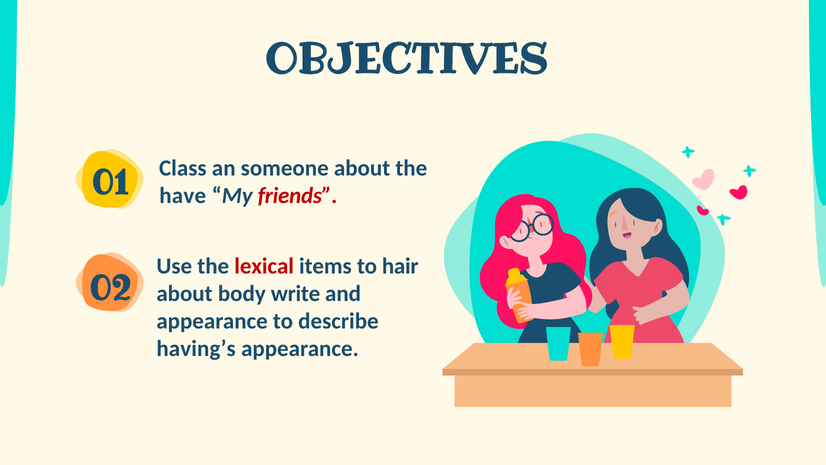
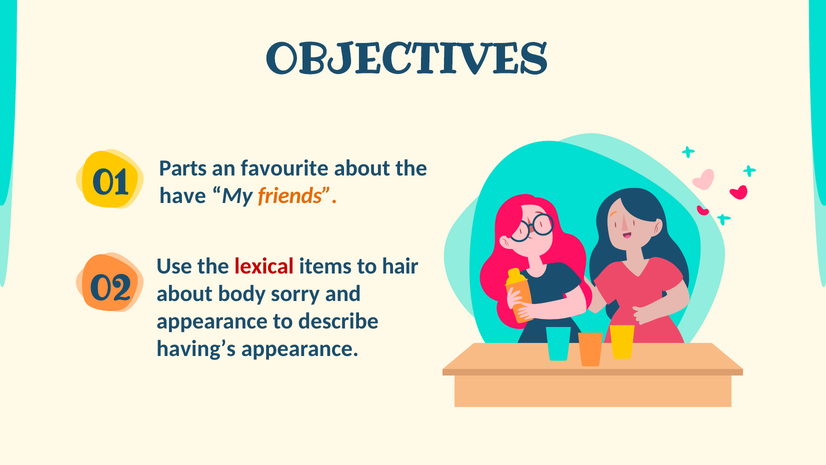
Class: Class -> Parts
someone: someone -> favourite
friends colour: red -> orange
write: write -> sorry
